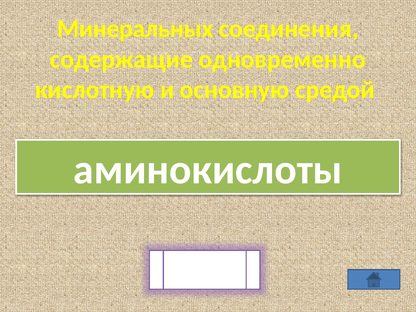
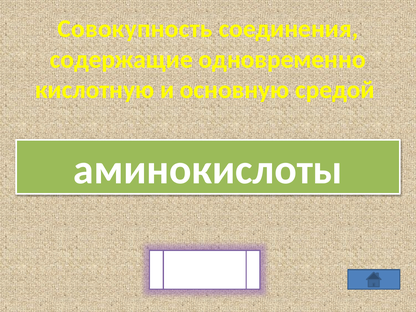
Минеральных: Минеральных -> Совокупность
